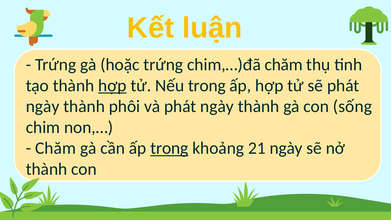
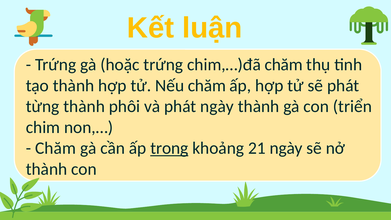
hợp at (112, 86) underline: present -> none
Nếu trong: trong -> chăm
ngày at (43, 106): ngày -> từng
sống: sống -> triển
